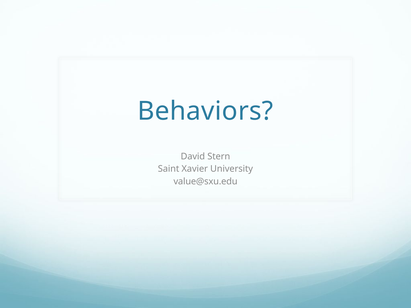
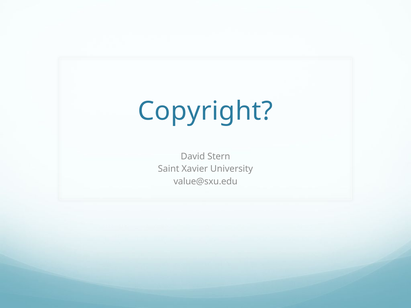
Behaviors: Behaviors -> Copyright
